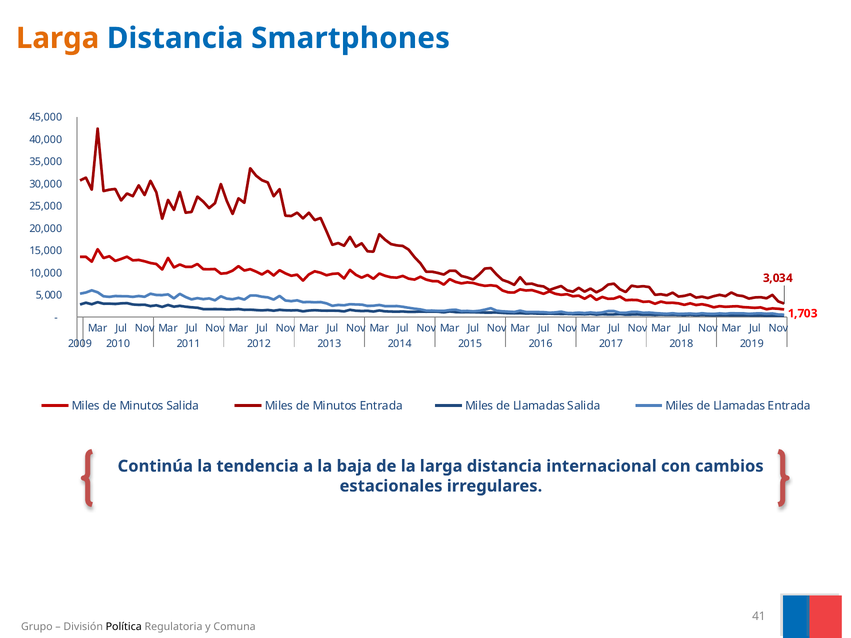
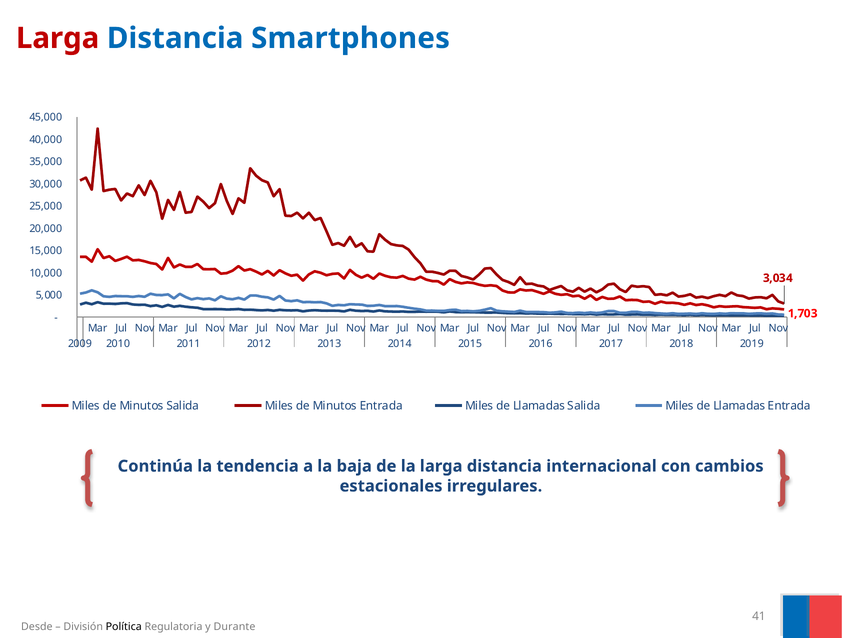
Larga at (58, 38) colour: orange -> red
Grupo: Grupo -> Desde
Comuna: Comuna -> Durante
